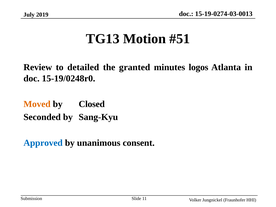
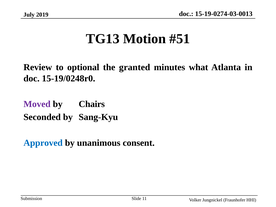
detailed: detailed -> optional
logos: logos -> what
Moved colour: orange -> purple
Closed: Closed -> Chairs
